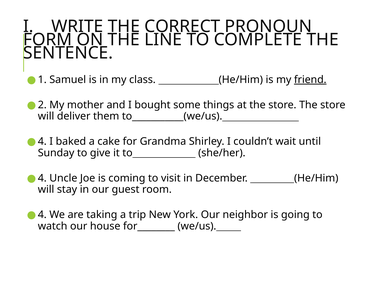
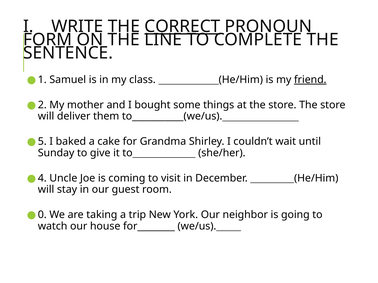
CORRECT underline: none -> present
4 at (42, 142): 4 -> 5
4 at (42, 215): 4 -> 0
